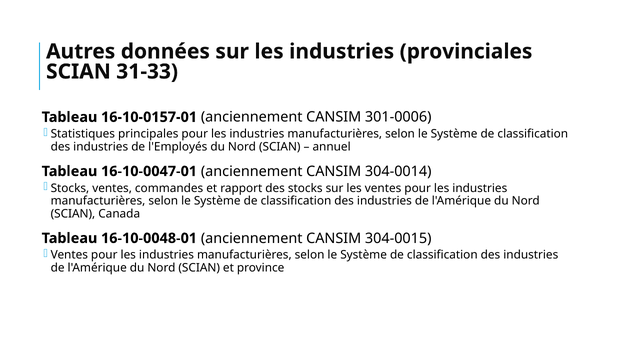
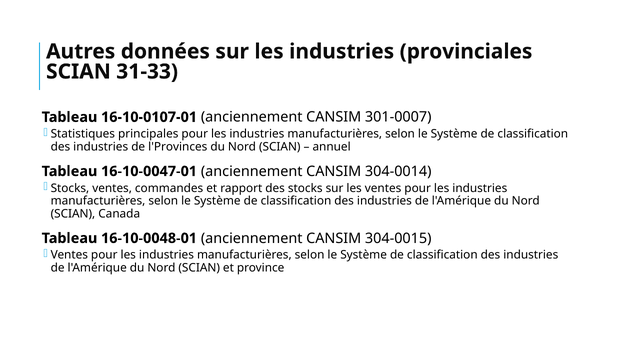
16-10-0157-01: 16-10-0157-01 -> 16-10-0107-01
301-0006: 301-0006 -> 301-0007
l'Employés: l'Employés -> l'Provinces
